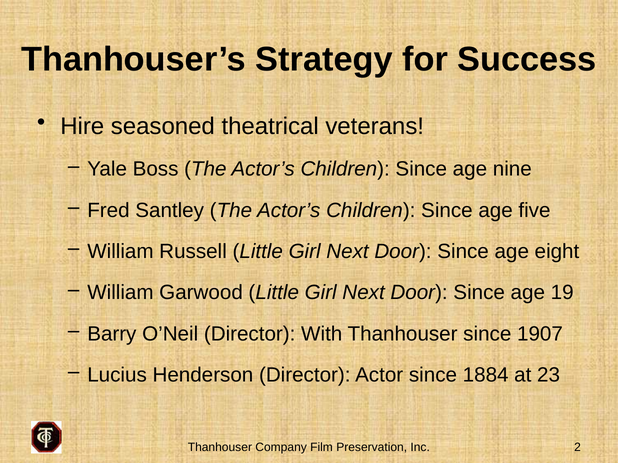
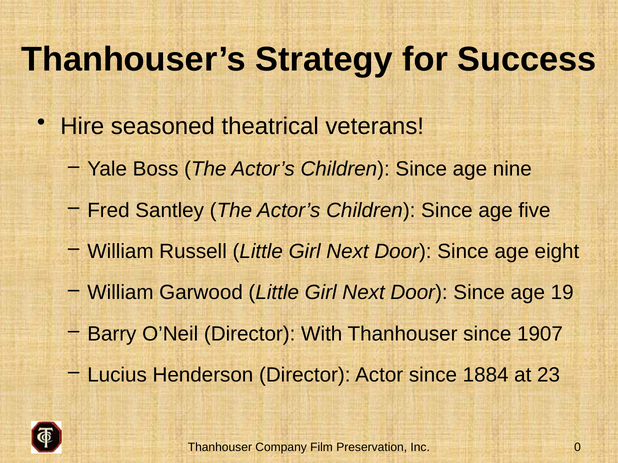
2: 2 -> 0
